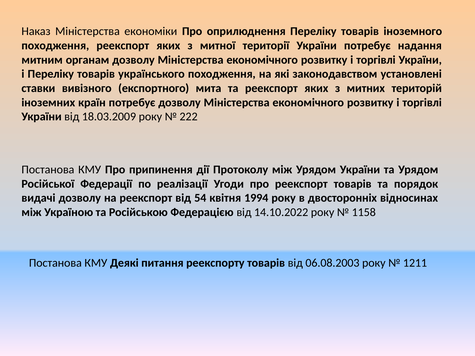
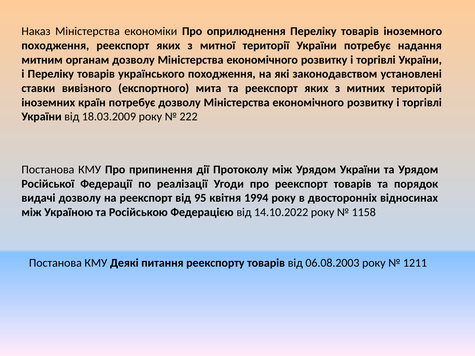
54: 54 -> 95
